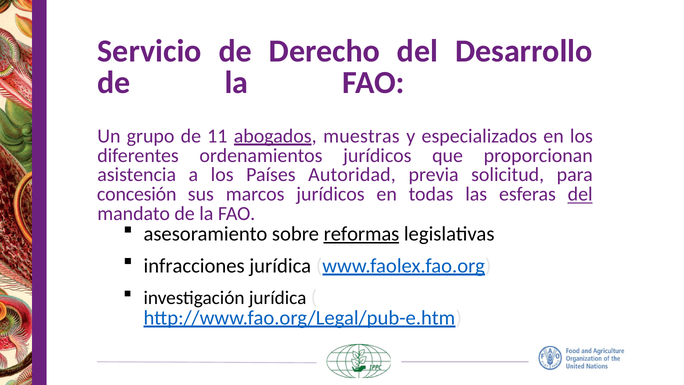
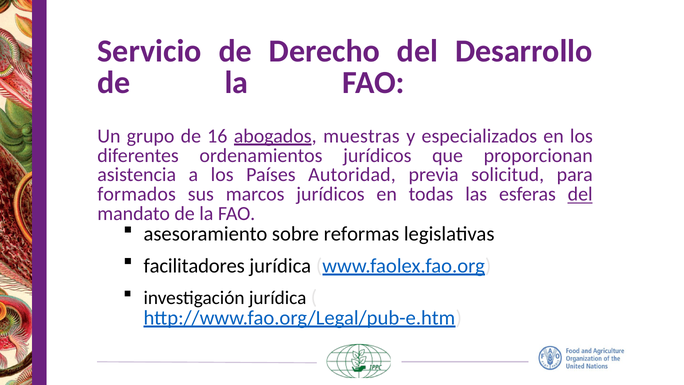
11: 11 -> 16
concesión: concesión -> formados
reformas underline: present -> none
infracciones: infracciones -> facilitadores
